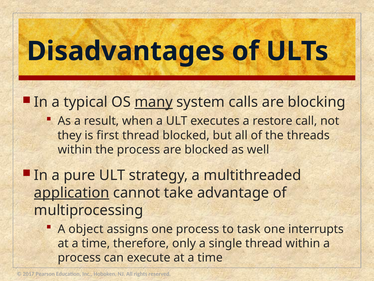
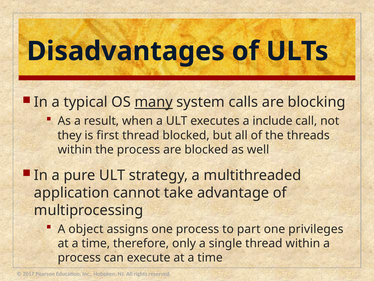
restore: restore -> include
application underline: present -> none
task: task -> part
interrupts: interrupts -> privileges
